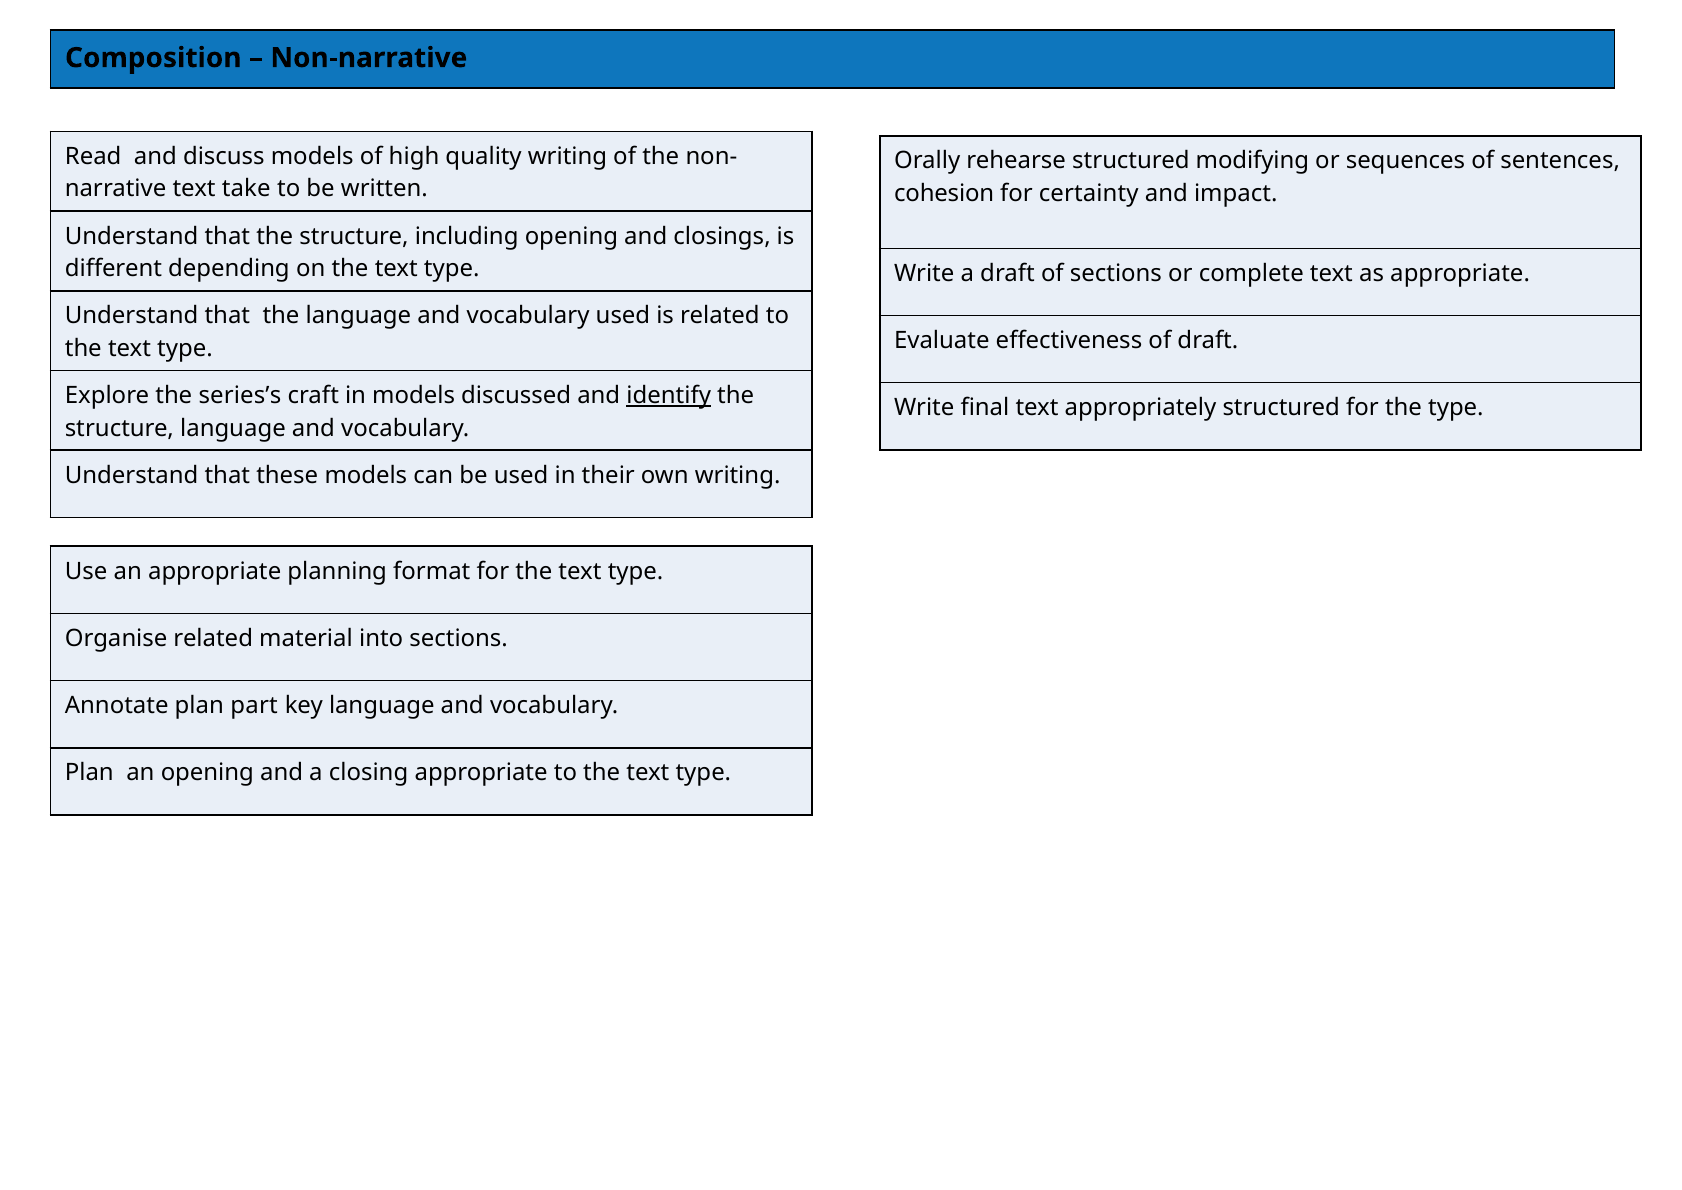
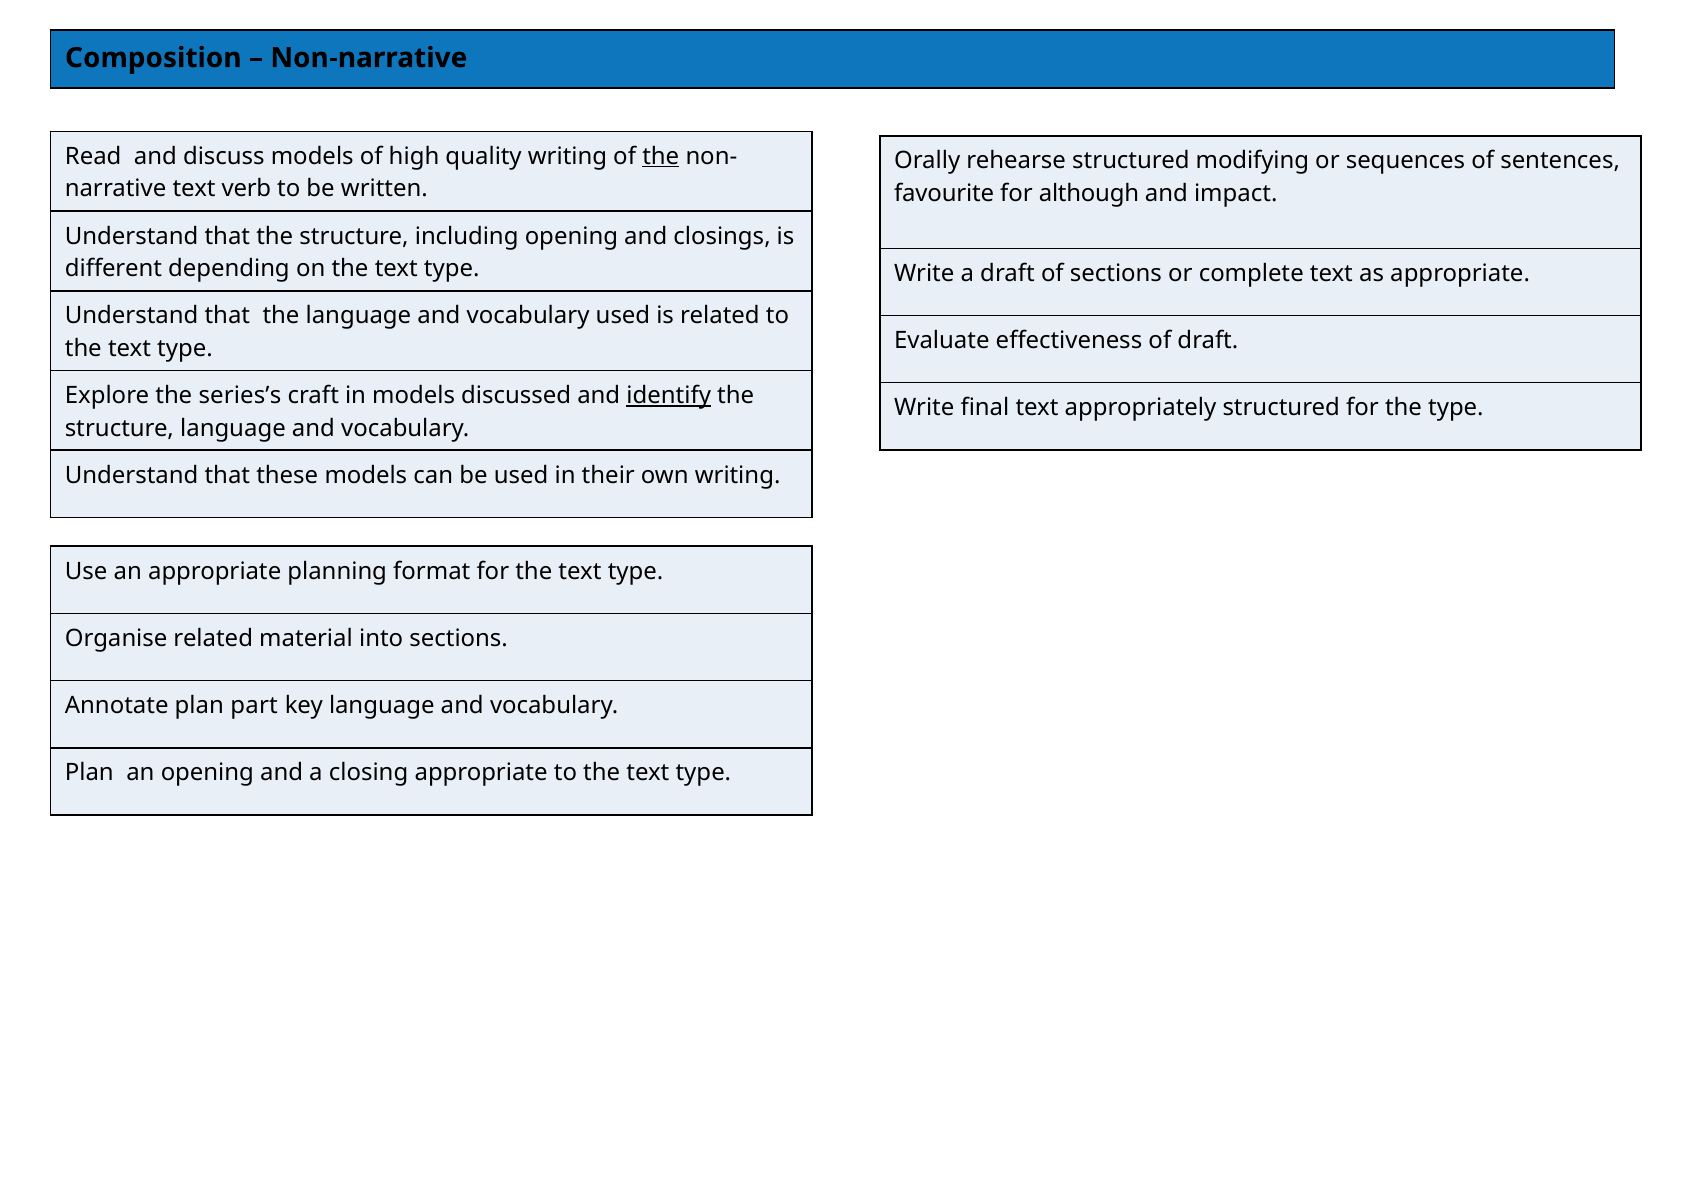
the at (661, 156) underline: none -> present
take: take -> verb
cohesion: cohesion -> favourite
certainty: certainty -> although
